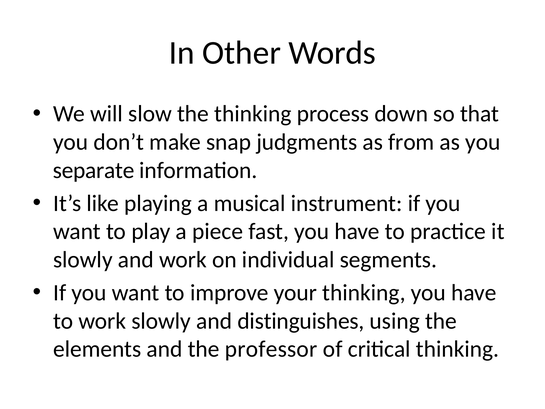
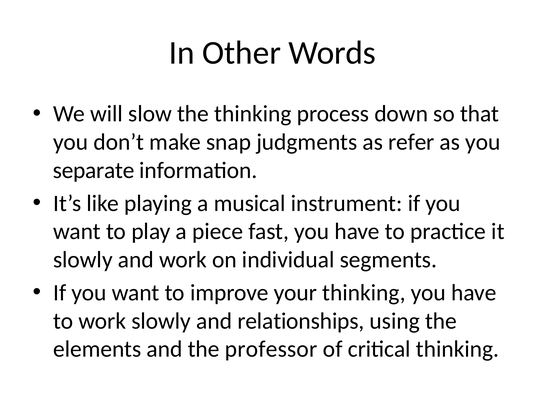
from: from -> refer
distinguishes: distinguishes -> relationships
